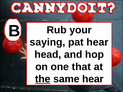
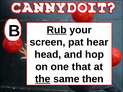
Rub underline: none -> present
saying: saying -> screen
same hear: hear -> then
